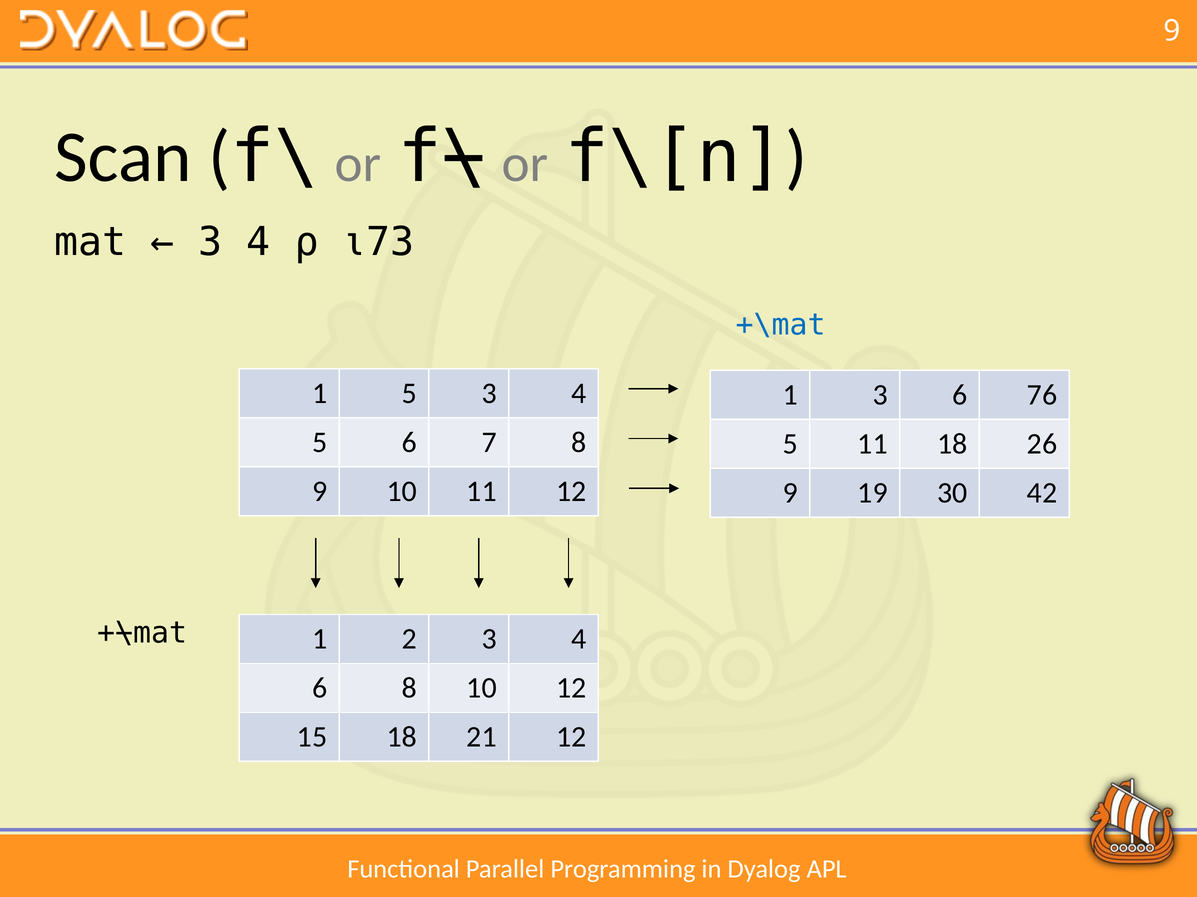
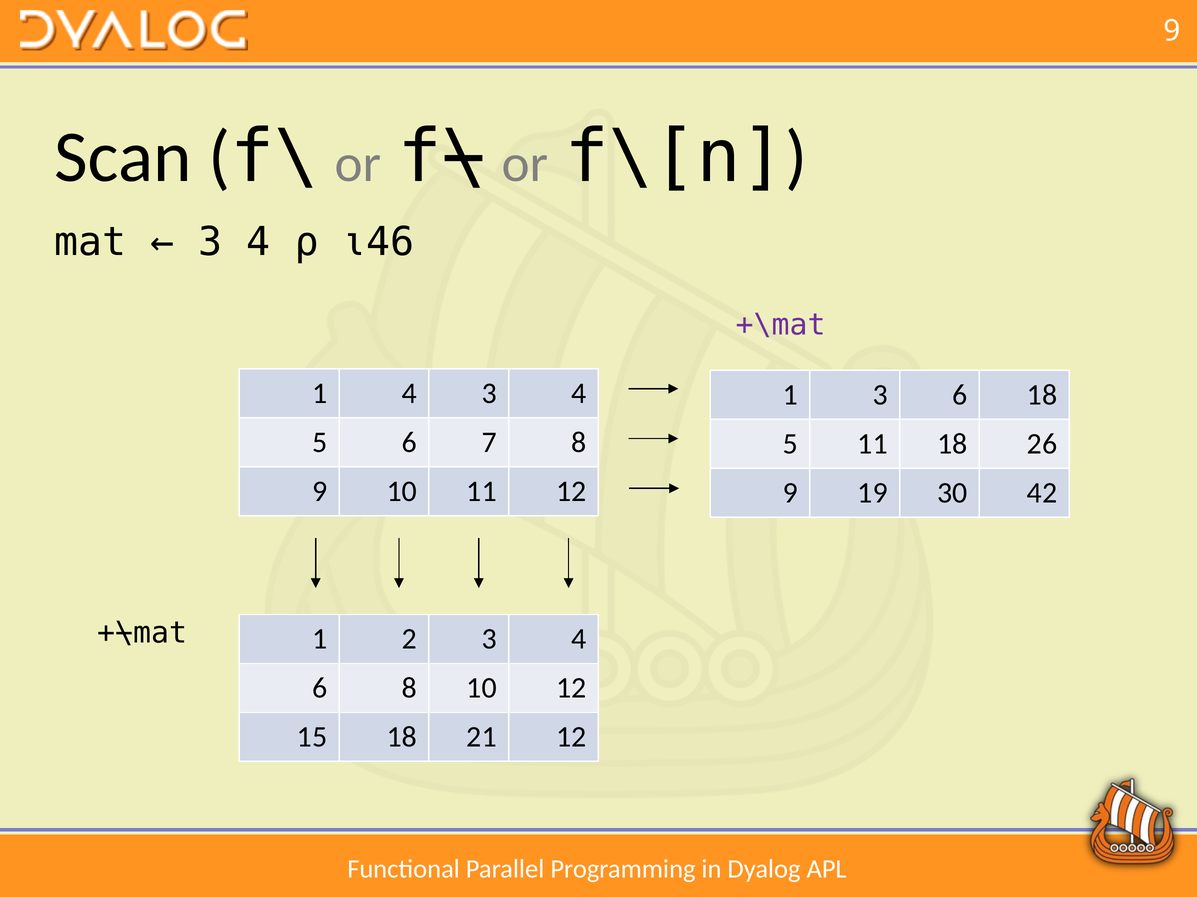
⍳73: ⍳73 -> ⍳46
+\mat colour: blue -> purple
1 5: 5 -> 4
6 76: 76 -> 18
